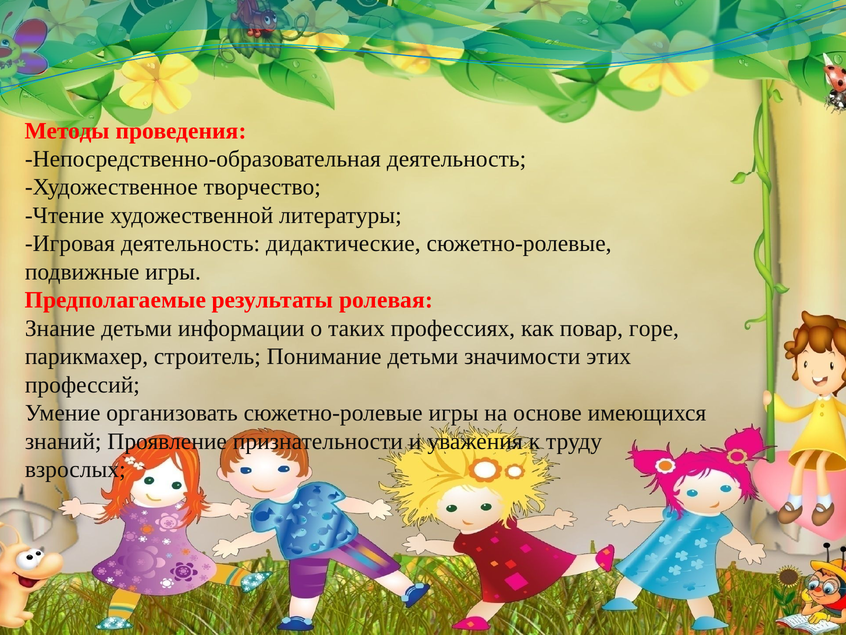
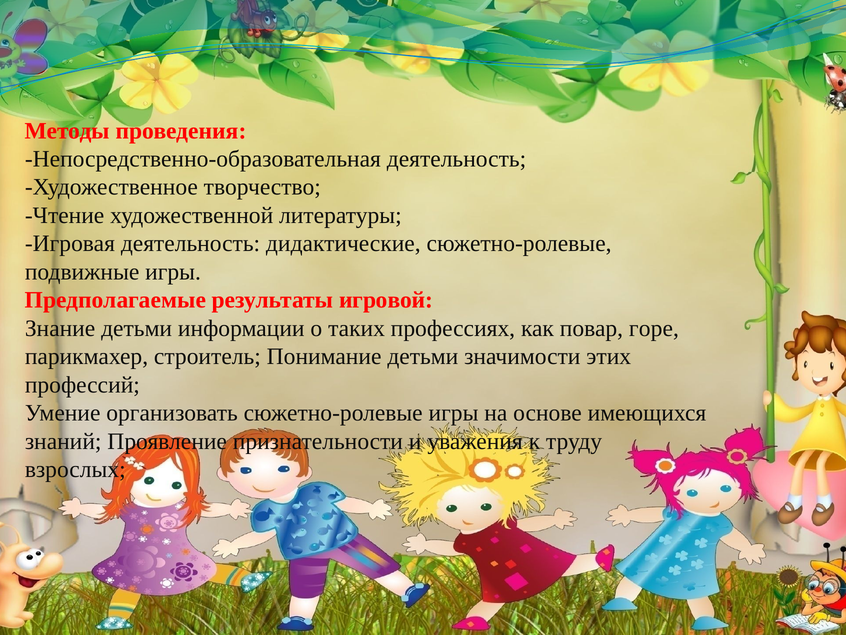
ролевая: ролевая -> игровой
